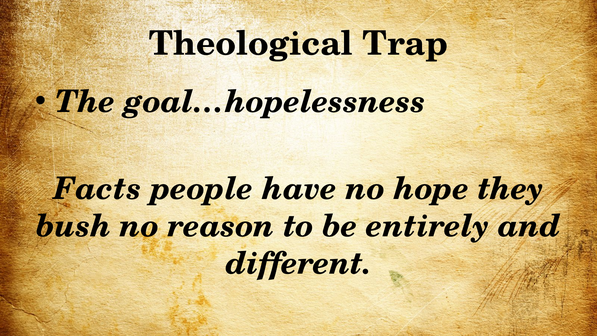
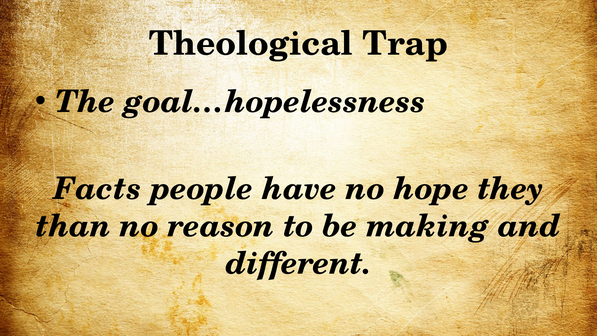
bush: bush -> than
entirely: entirely -> making
